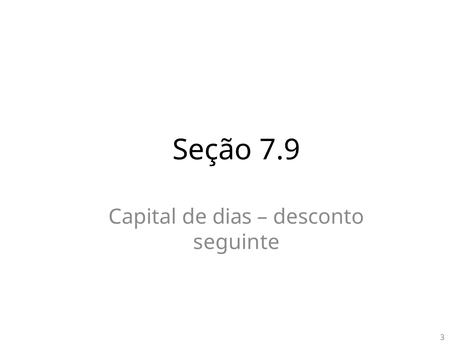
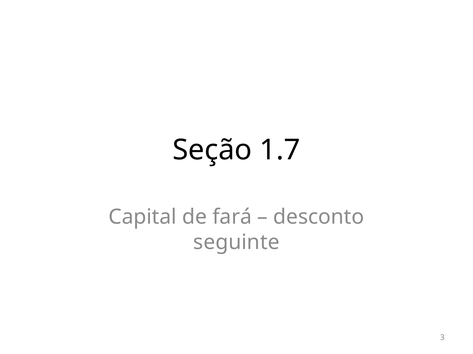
7.9: 7.9 -> 1.7
dias: dias -> fará
